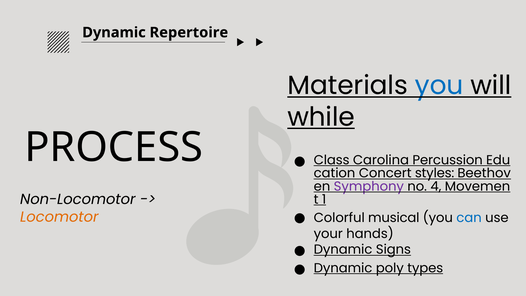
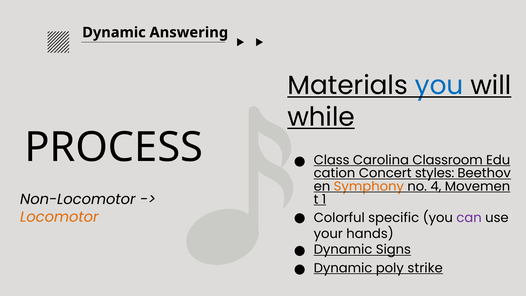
Repertoire: Repertoire -> Answering
Percussion: Percussion -> Classroom
Symphony colour: purple -> orange
musical: musical -> specific
can colour: blue -> purple
types: types -> strike
